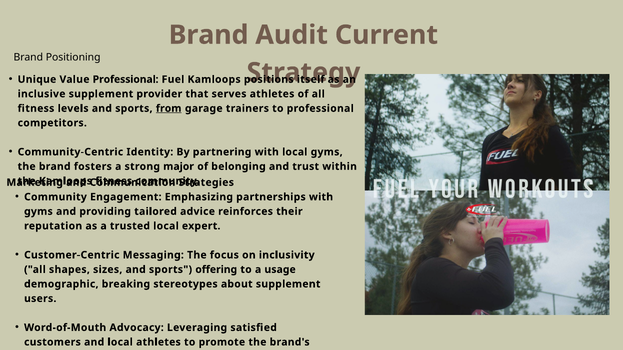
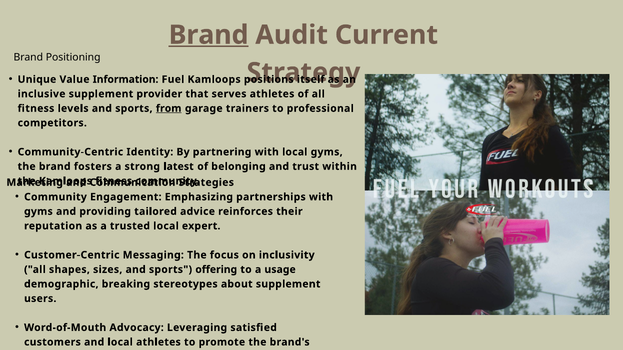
Brand at (209, 35) underline: none -> present
Value Professional: Professional -> Information
major: major -> latest
